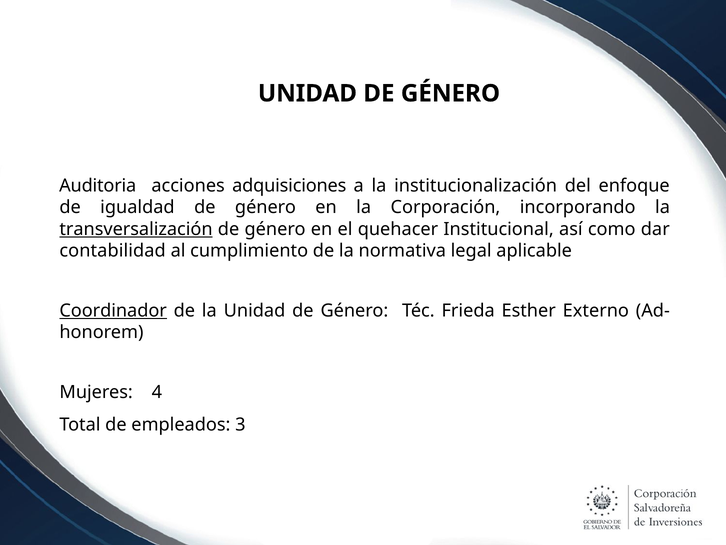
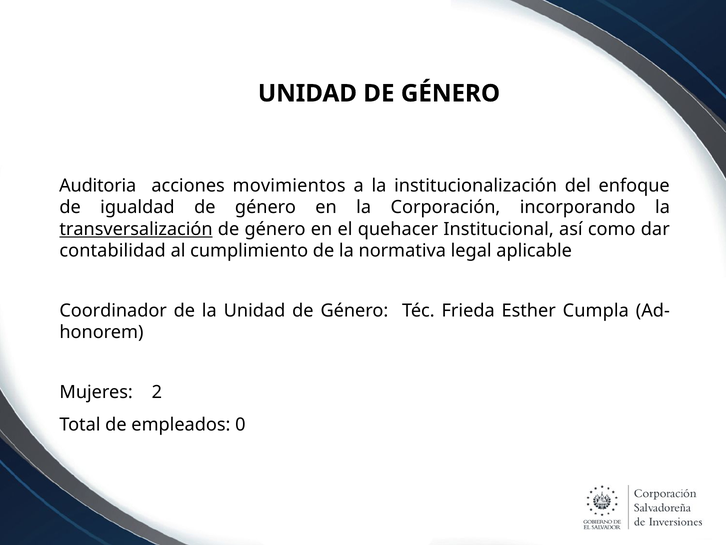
adquisiciones: adquisiciones -> movimientos
Coordinador underline: present -> none
Externo: Externo -> Cumpla
4: 4 -> 2
3: 3 -> 0
